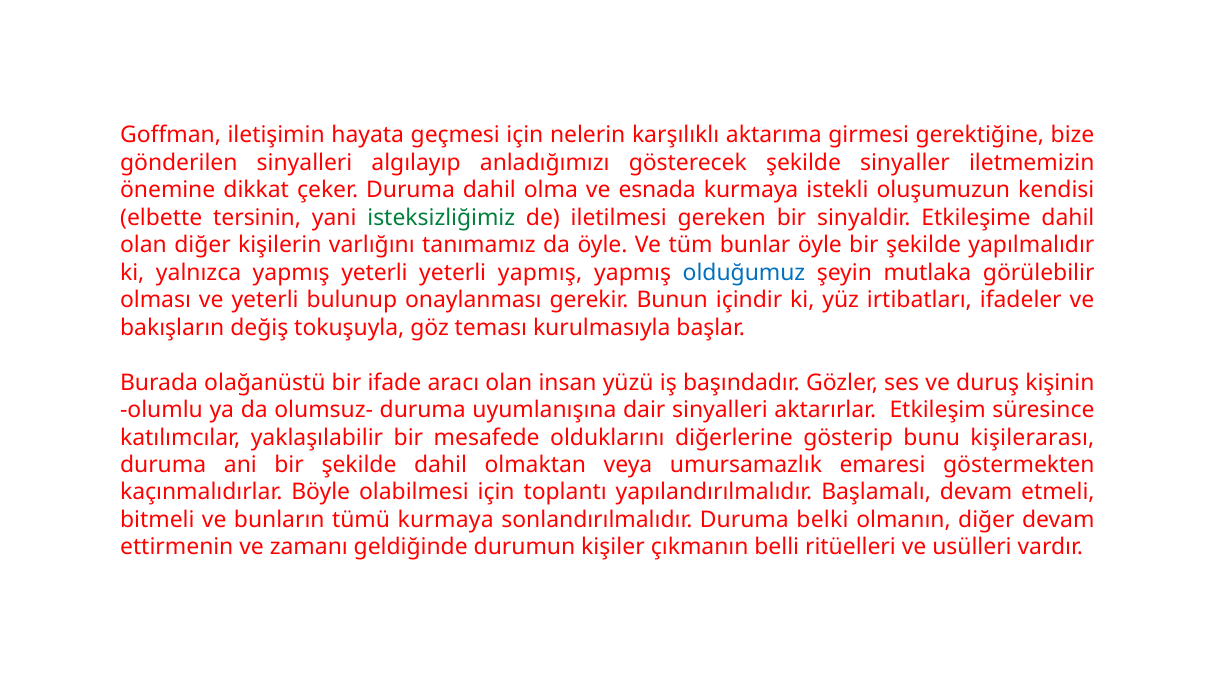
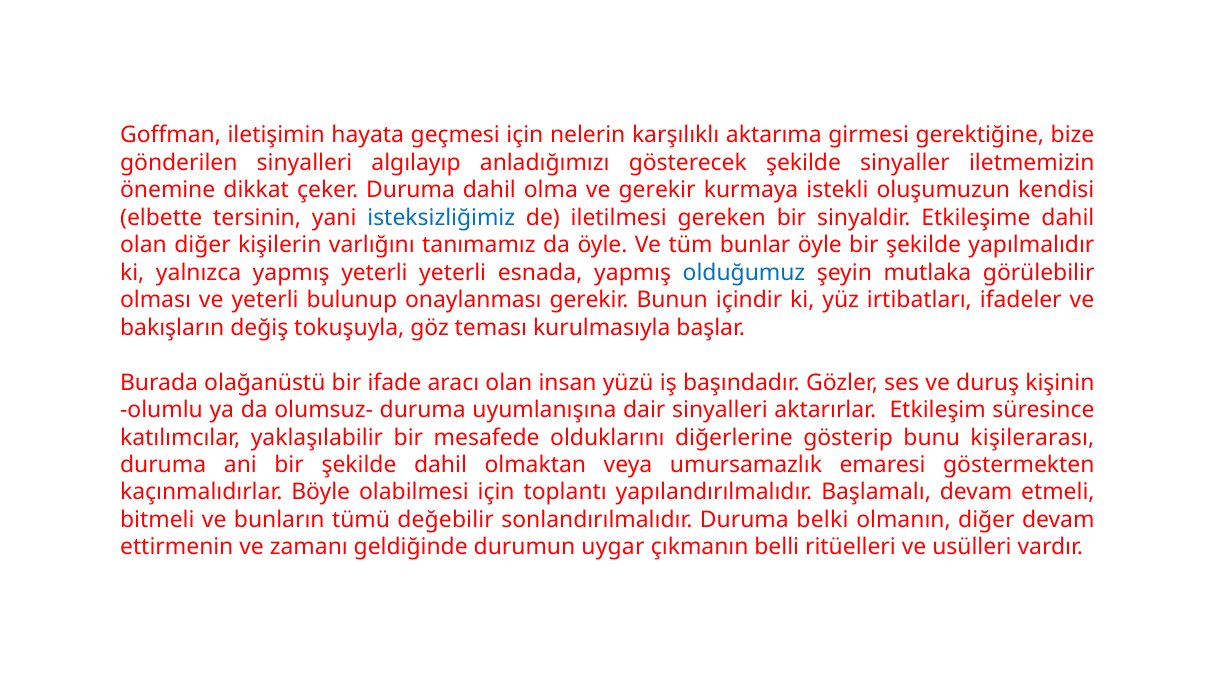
ve esnada: esnada -> gerekir
isteksizliğimiz colour: green -> blue
yeterli yapmış: yapmış -> esnada
tümü kurmaya: kurmaya -> değebilir
kişiler: kişiler -> uygar
